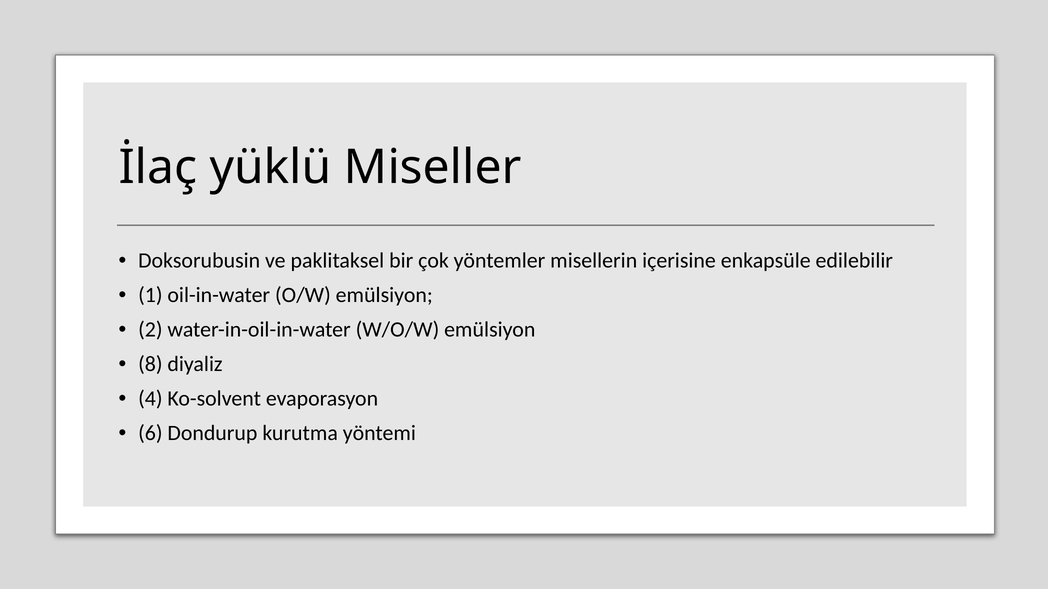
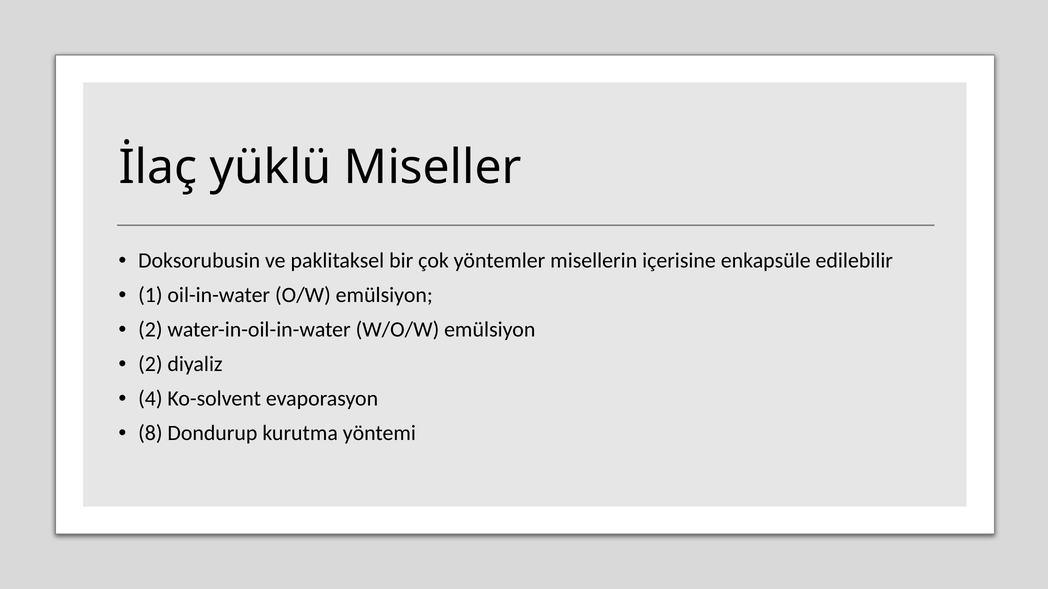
8 at (150, 365): 8 -> 2
6: 6 -> 8
